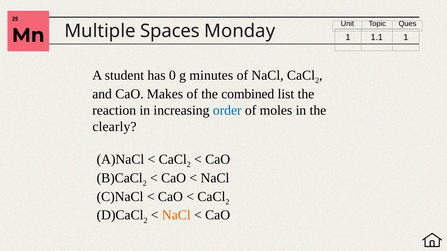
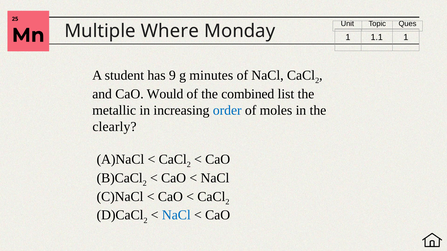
Spaces: Spaces -> Where
0: 0 -> 9
Makes: Makes -> Would
reaction: reaction -> metallic
NaCl at (176, 216) colour: orange -> blue
